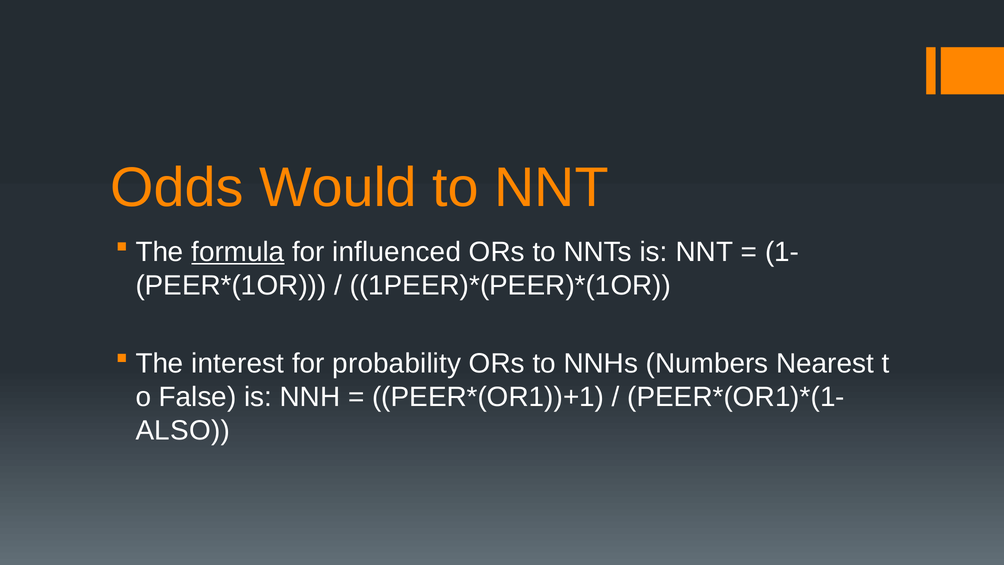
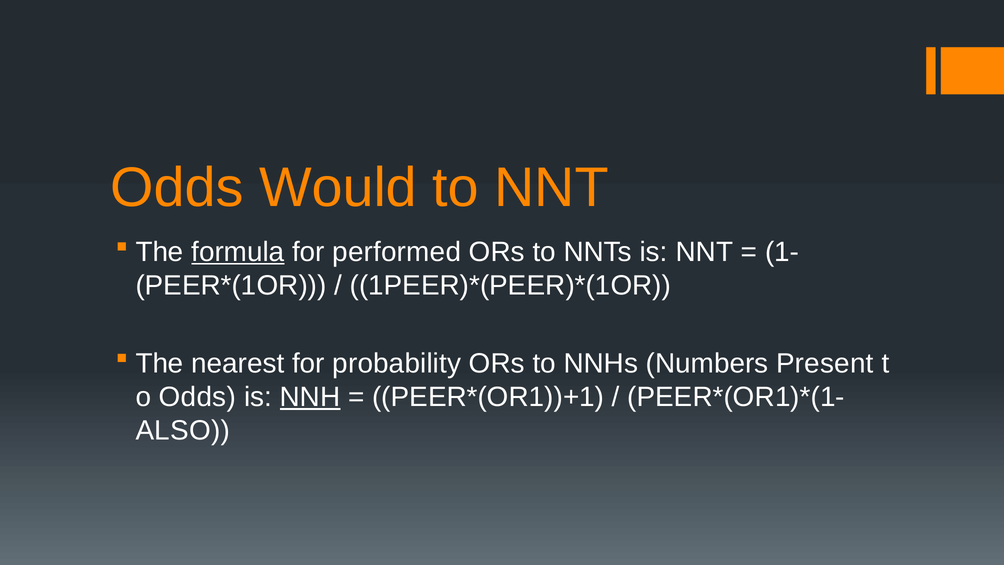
influenced: influenced -> performed
interest: interest -> nearest
Nearest: Nearest -> Present
False at (198, 397): False -> Odds
NNH underline: none -> present
